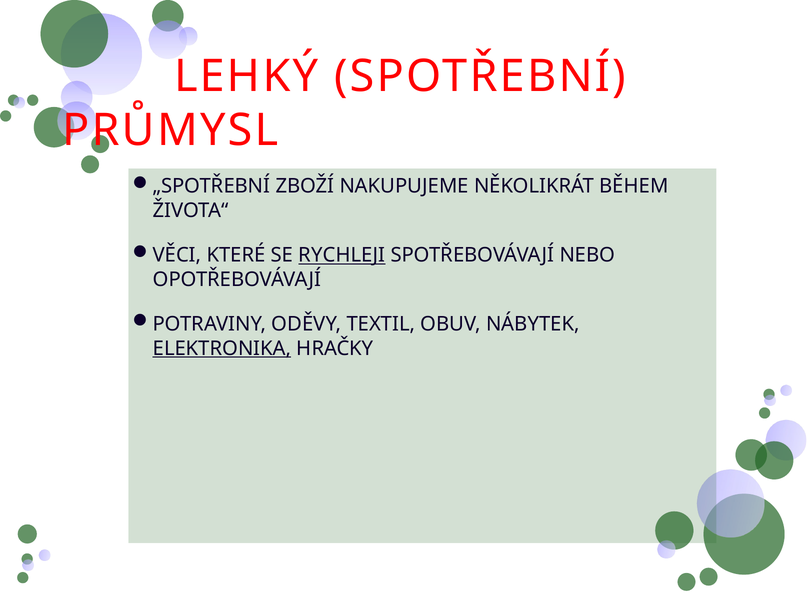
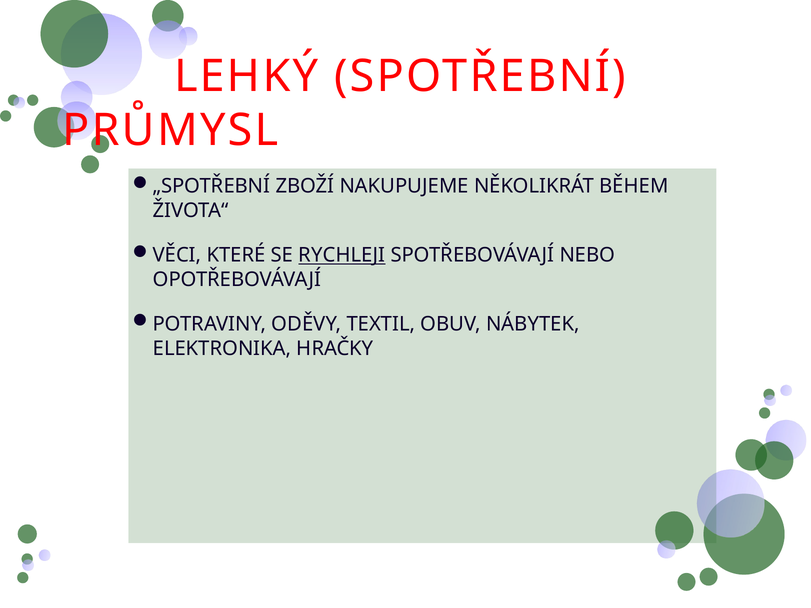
ELEKTRONIKA underline: present -> none
